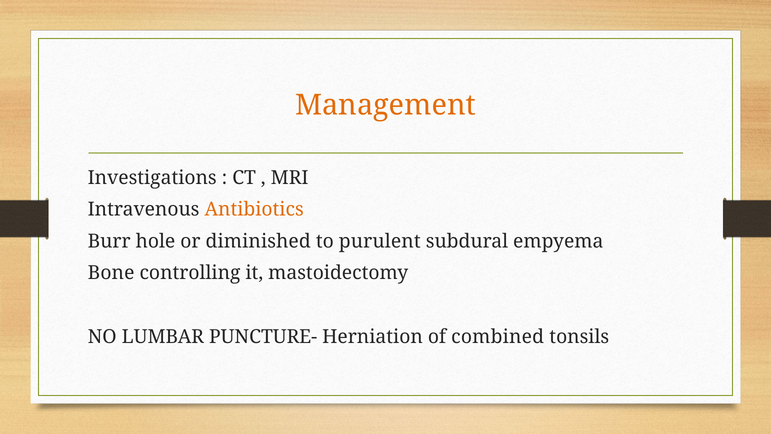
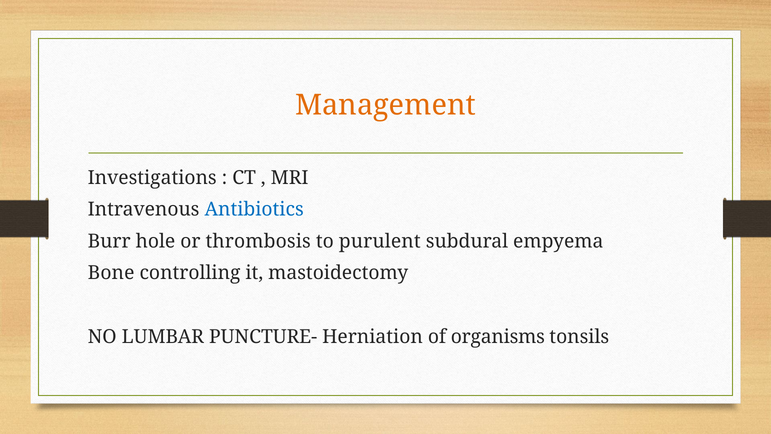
Antibiotics colour: orange -> blue
diminished: diminished -> thrombosis
combined: combined -> organisms
